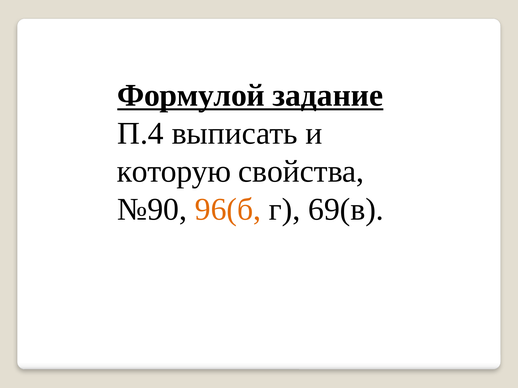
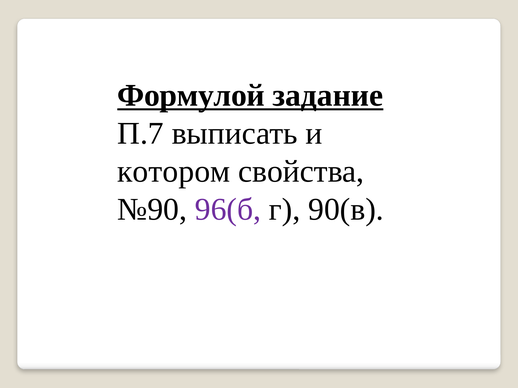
П.4: П.4 -> П.7
которую: которую -> котором
96(б colour: orange -> purple
69(в: 69(в -> 90(в
